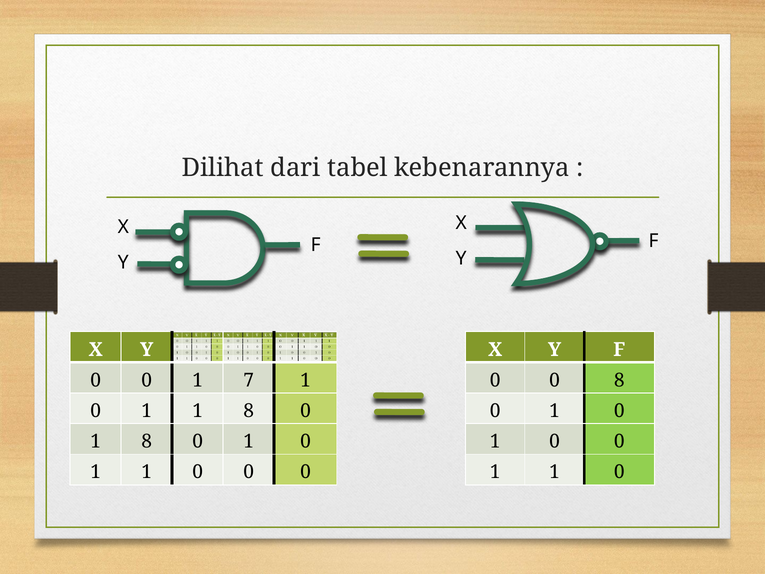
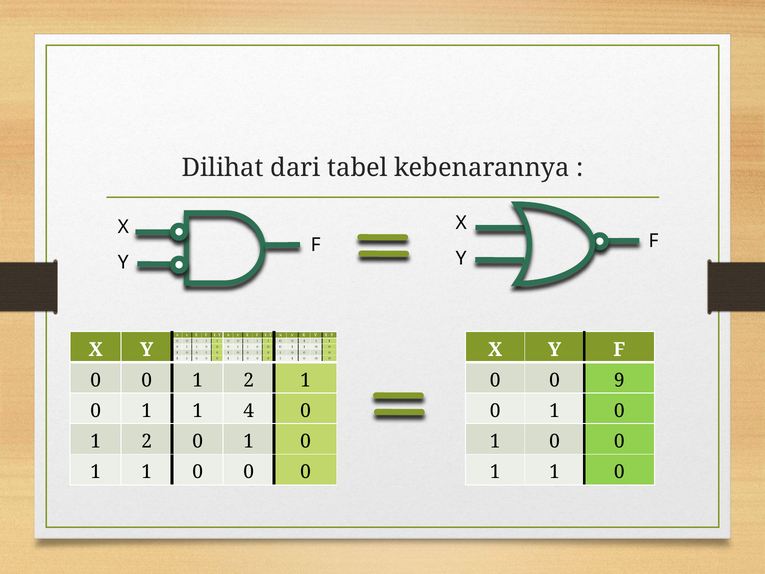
0 0 1 7: 7 -> 2
0 8: 8 -> 9
1 1 8: 8 -> 4
8 at (147, 441): 8 -> 2
